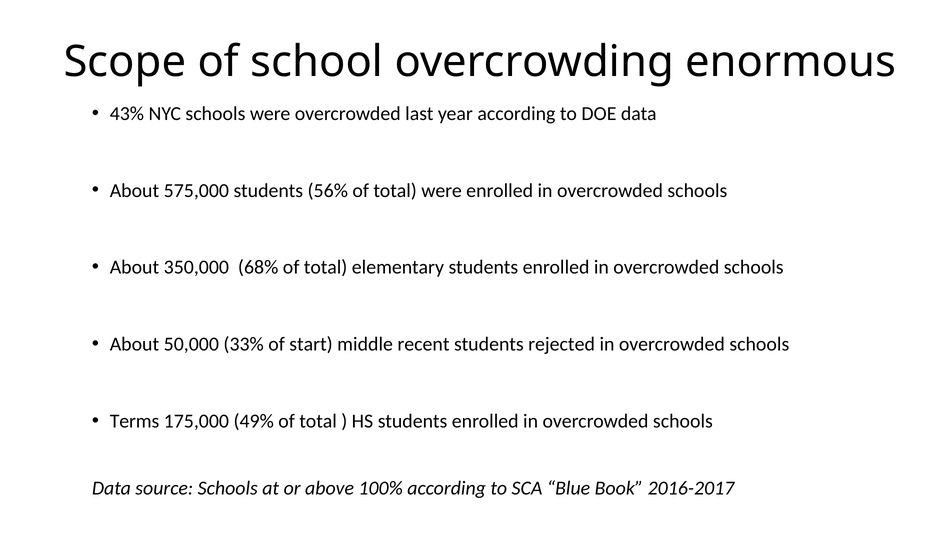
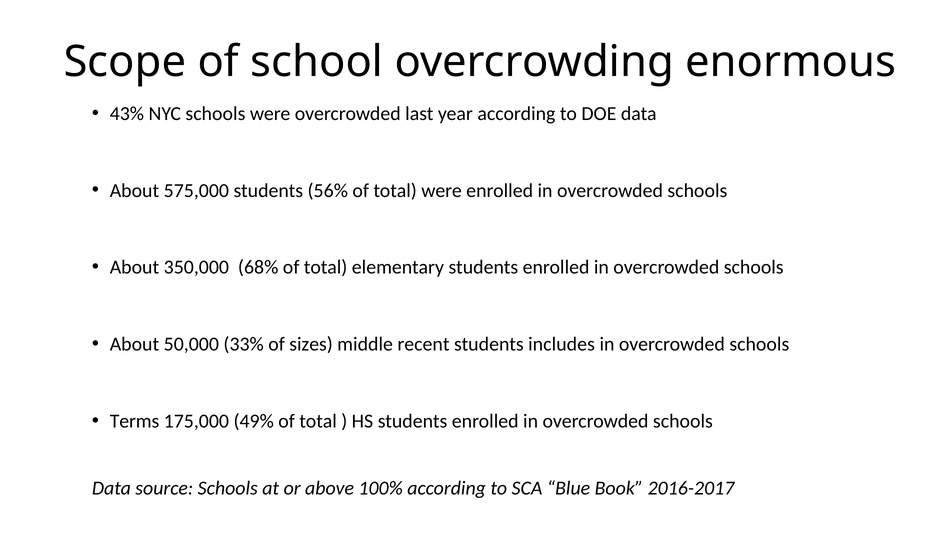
start: start -> sizes
rejected: rejected -> includes
